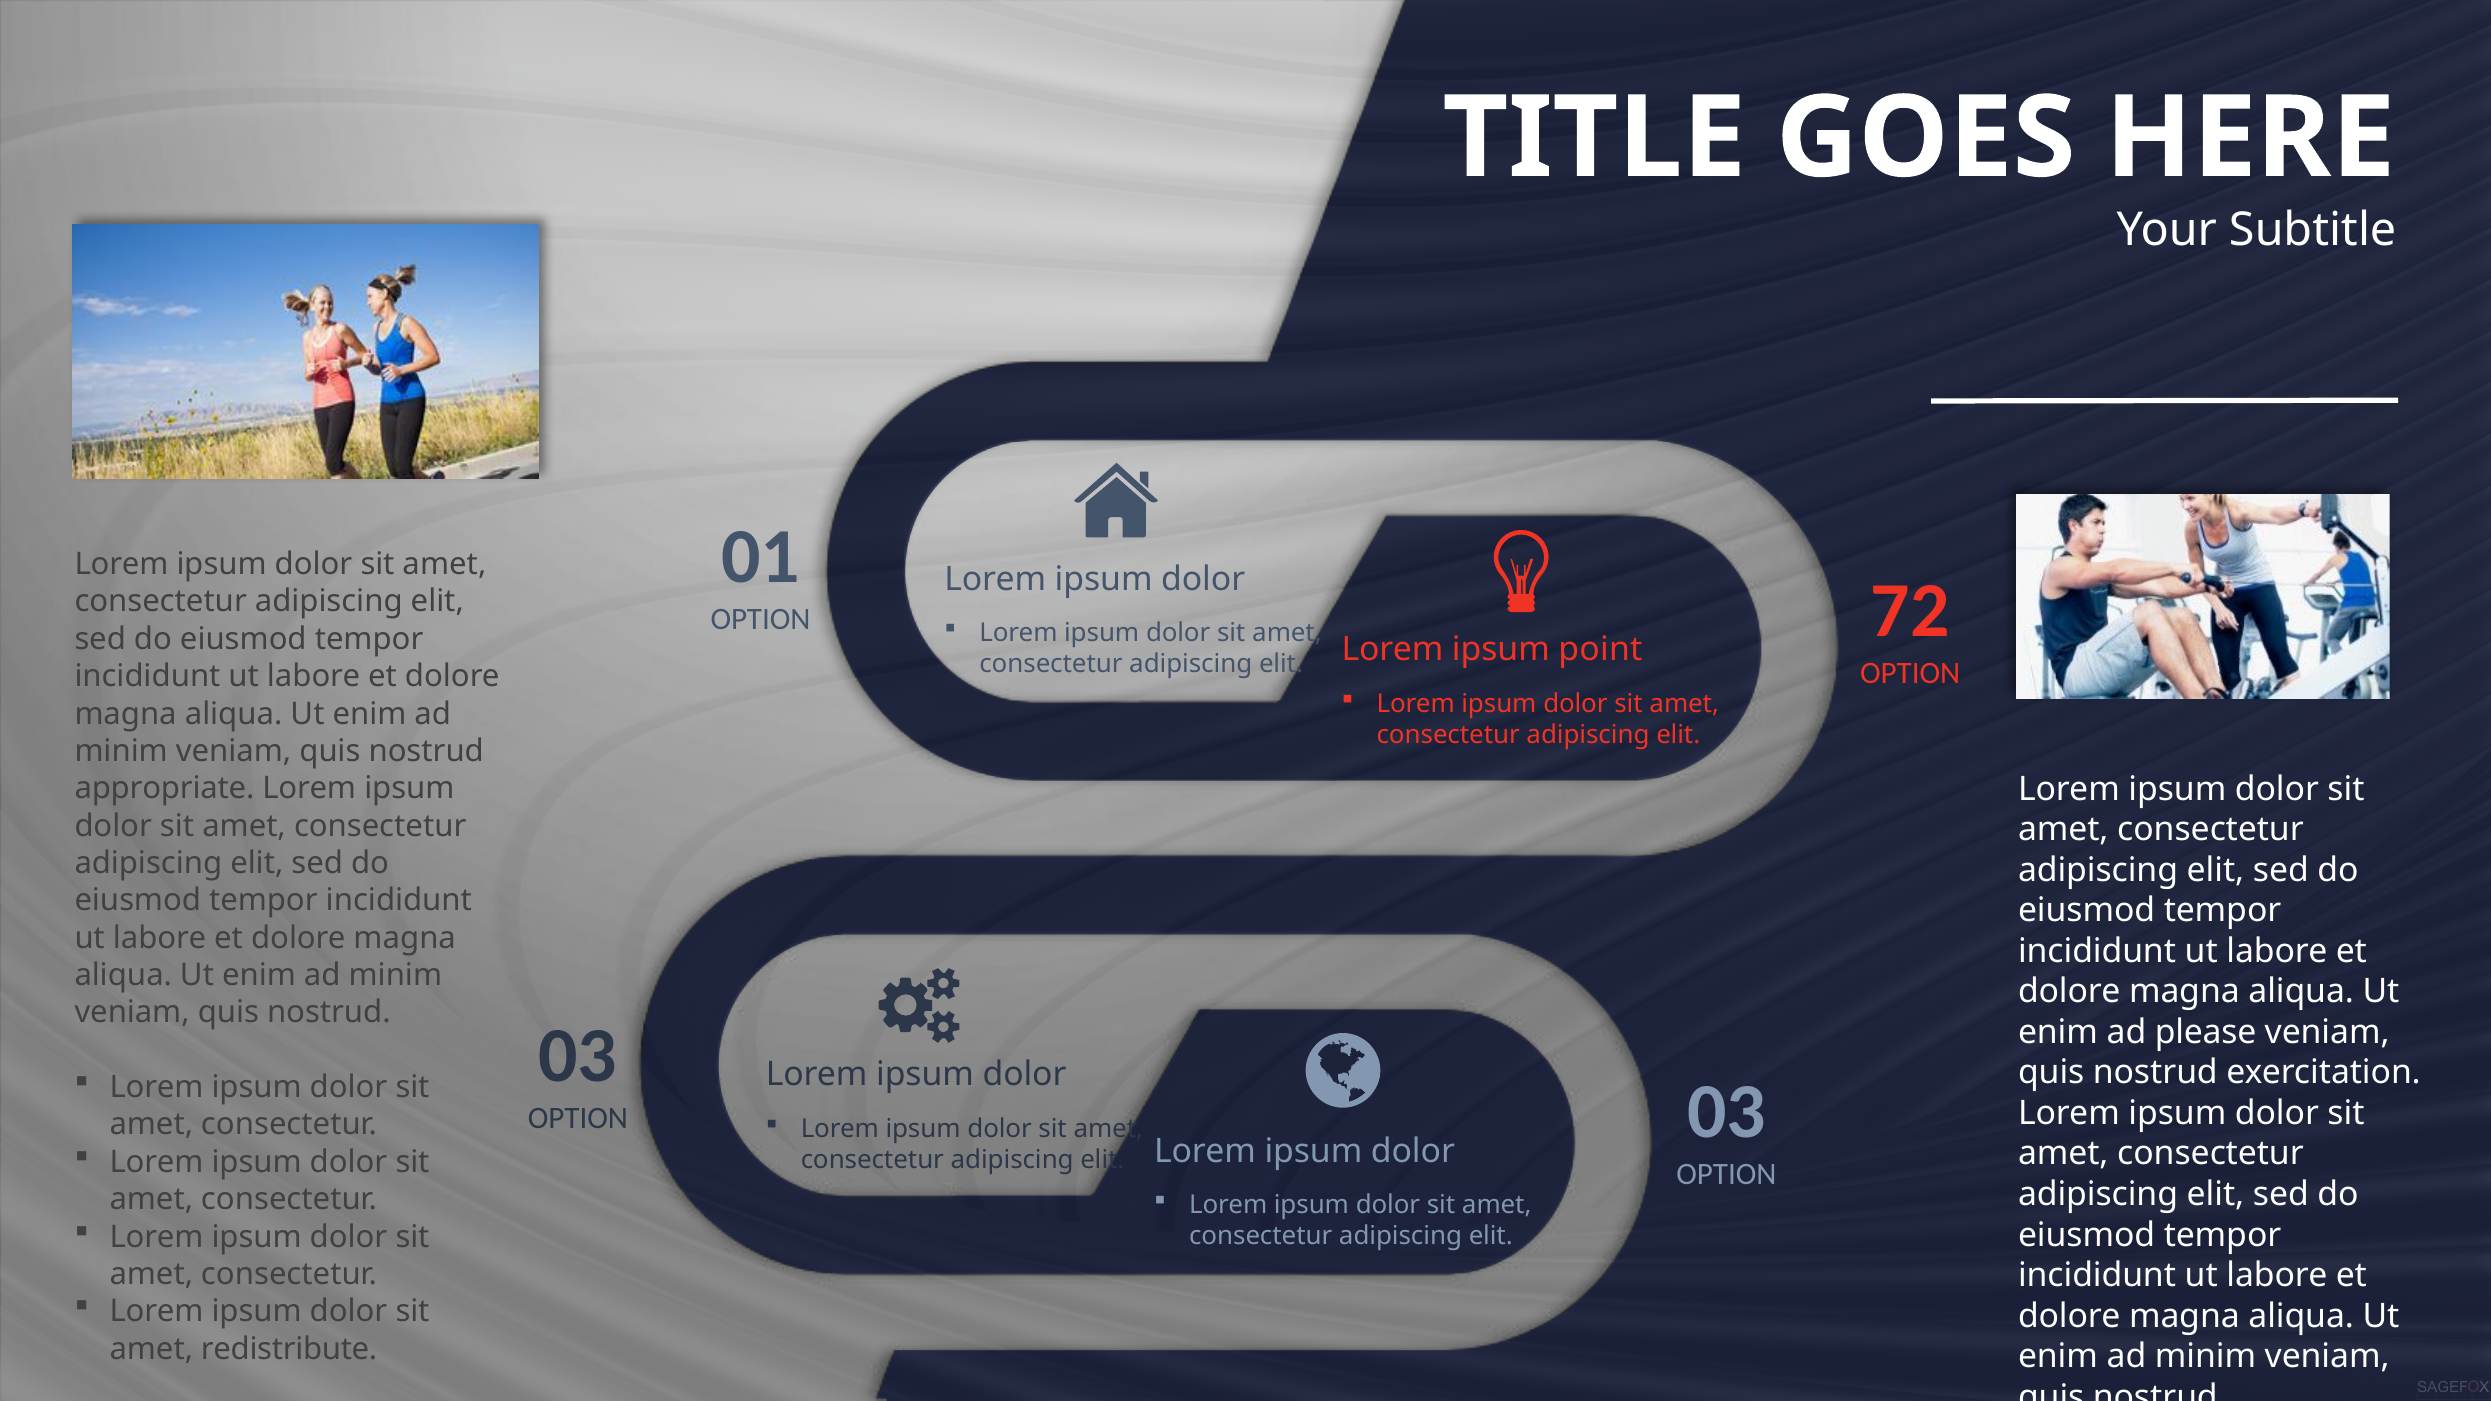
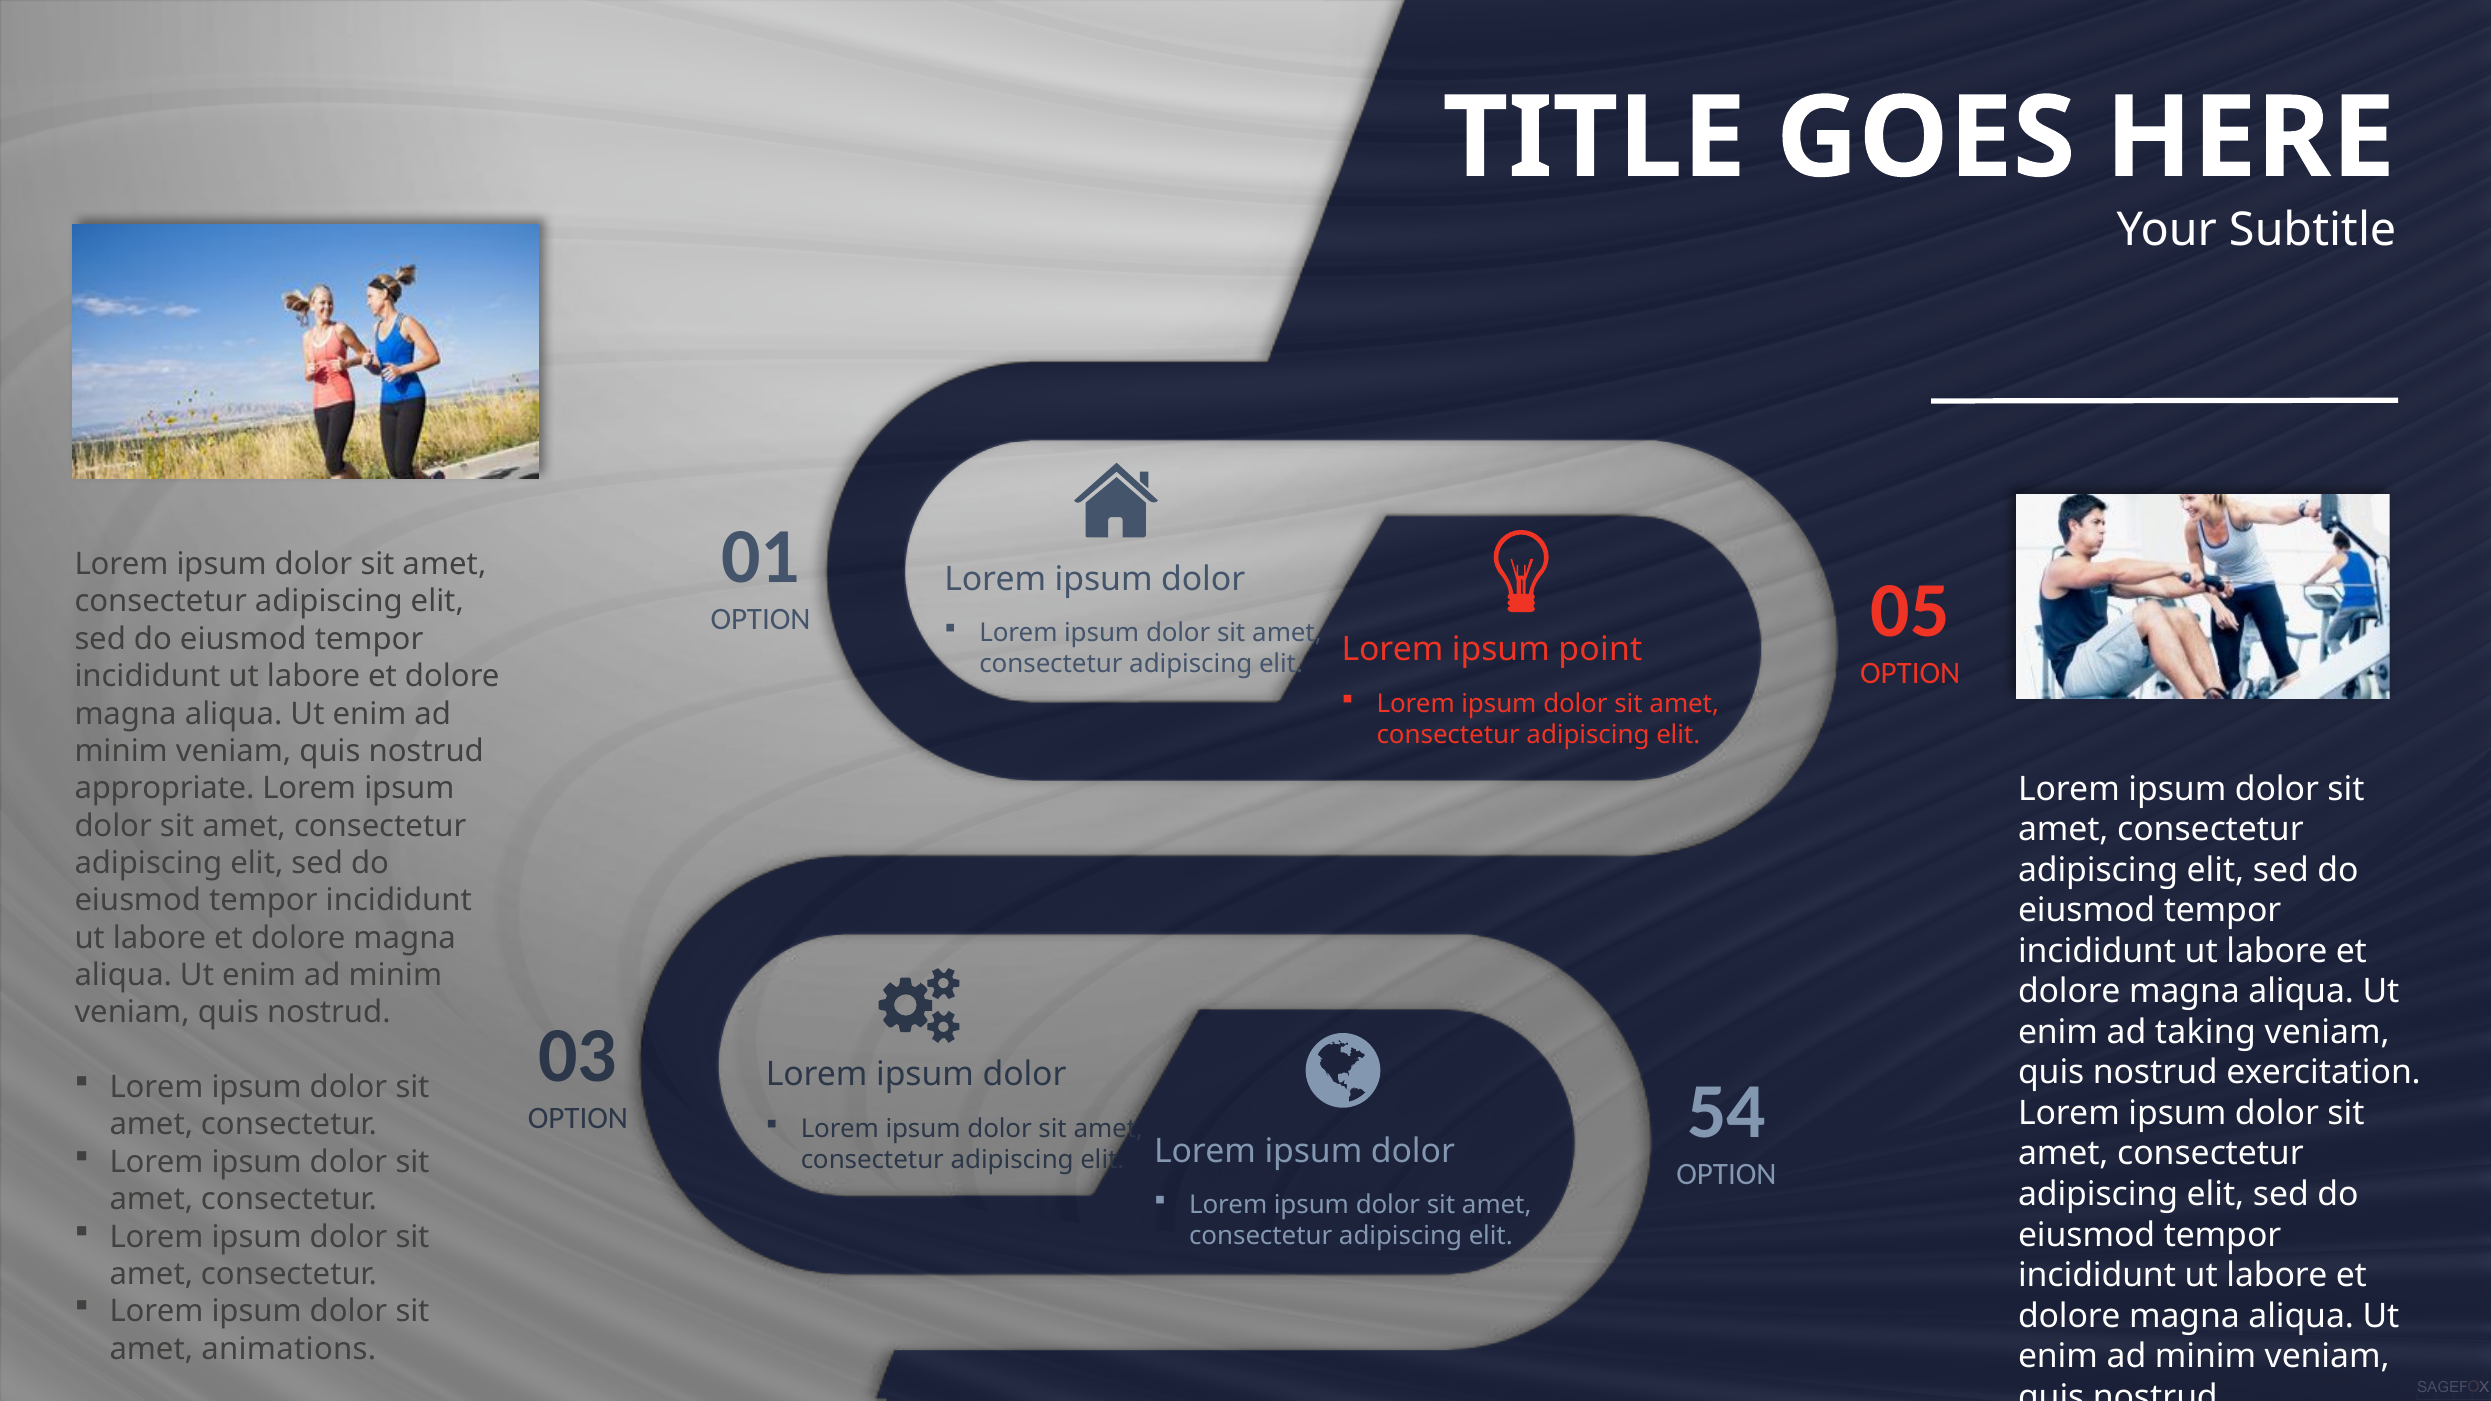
72: 72 -> 05
please: please -> taking
03 at (1727, 1112): 03 -> 54
redistribute: redistribute -> animations
